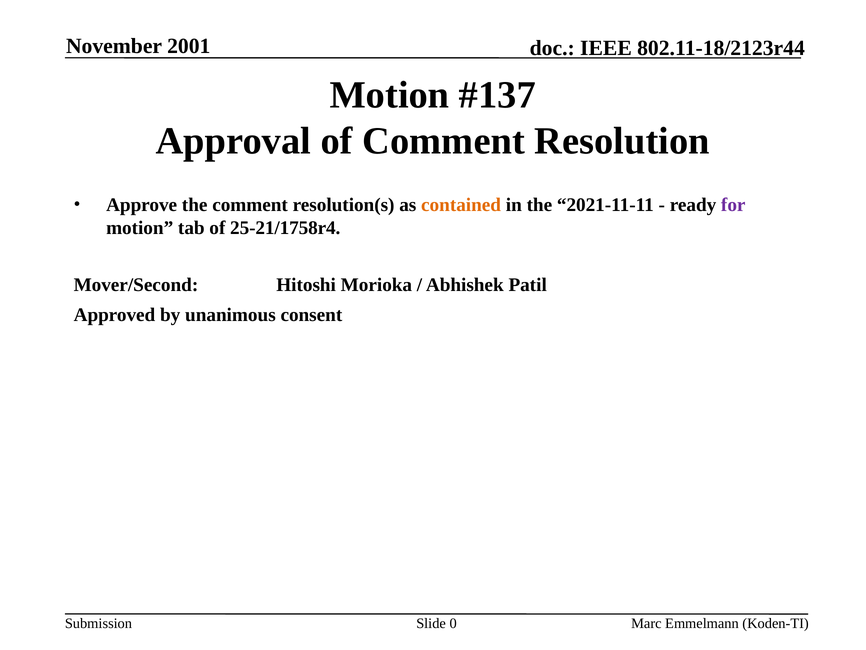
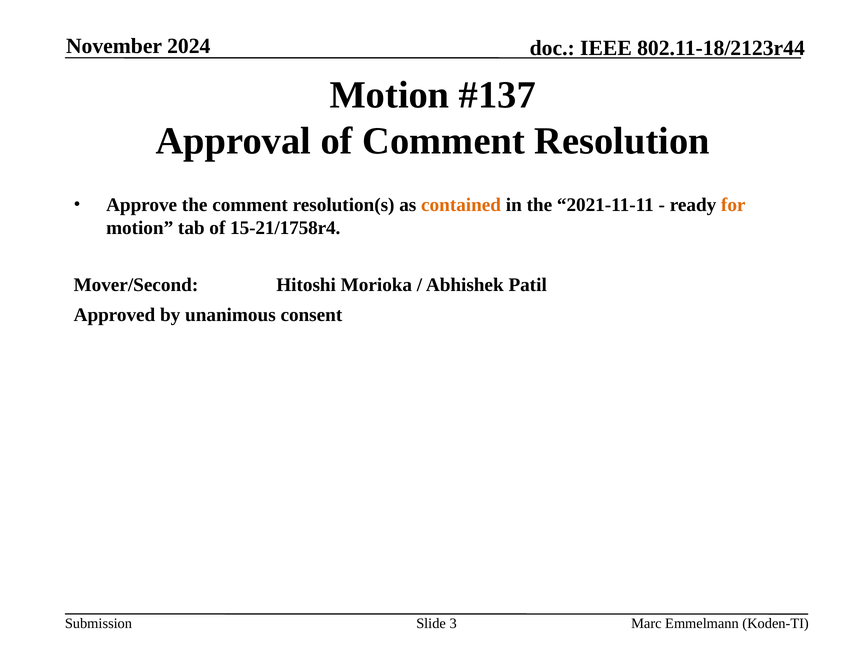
2001: 2001 -> 2024
for colour: purple -> orange
25-21/1758r4: 25-21/1758r4 -> 15-21/1758r4
0: 0 -> 3
